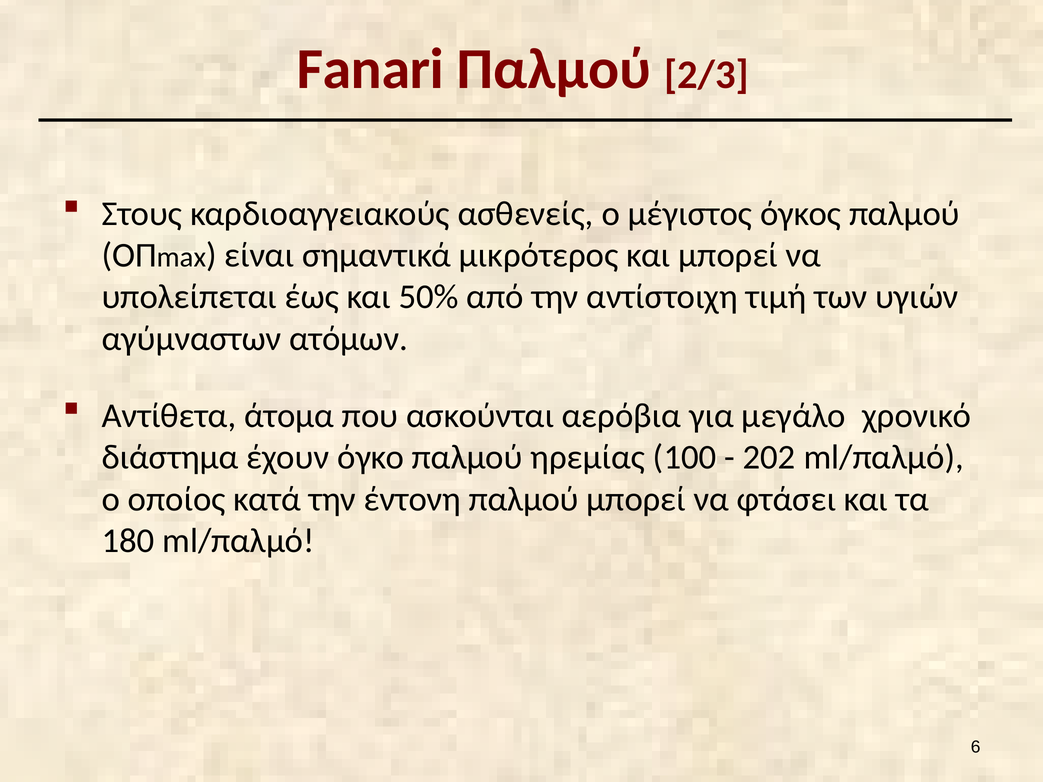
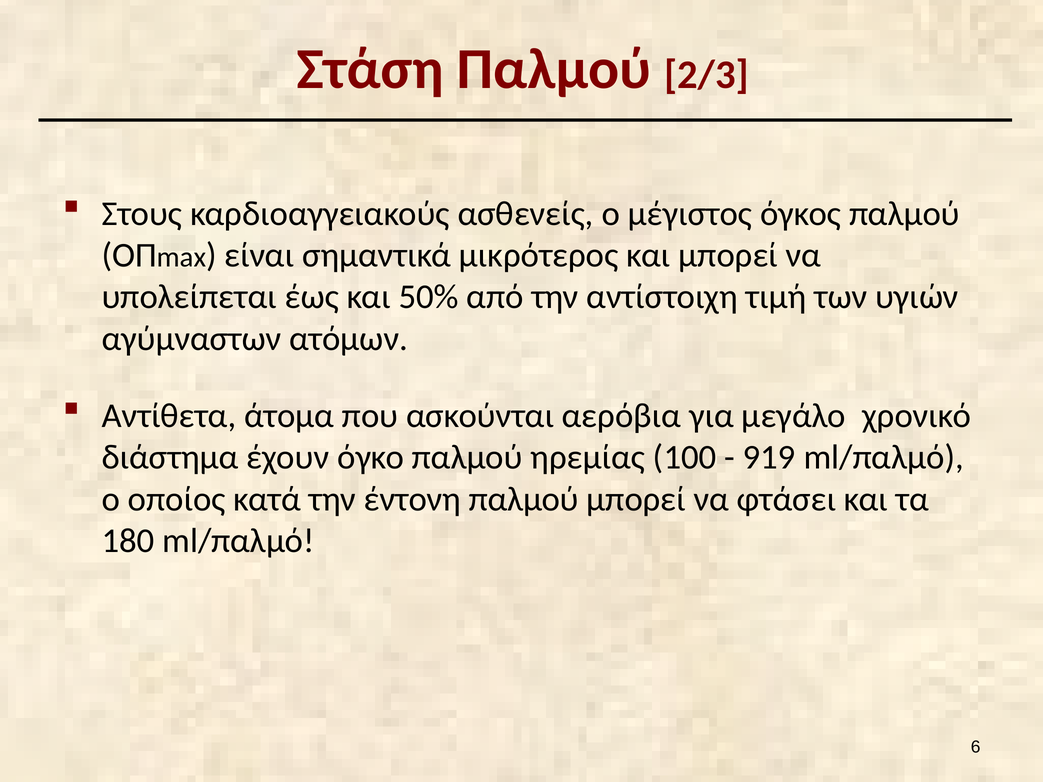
Fanari: Fanari -> Στάση
202: 202 -> 919
